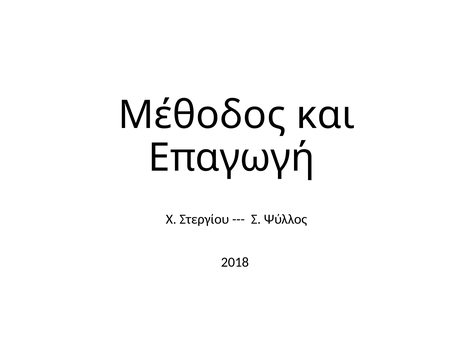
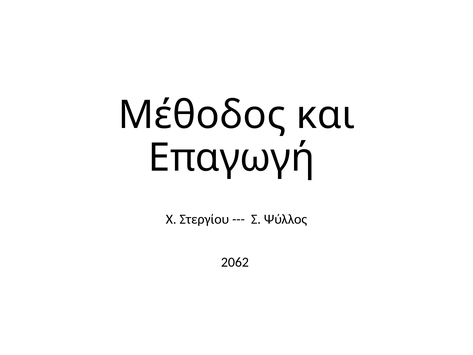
2018: 2018 -> 2062
